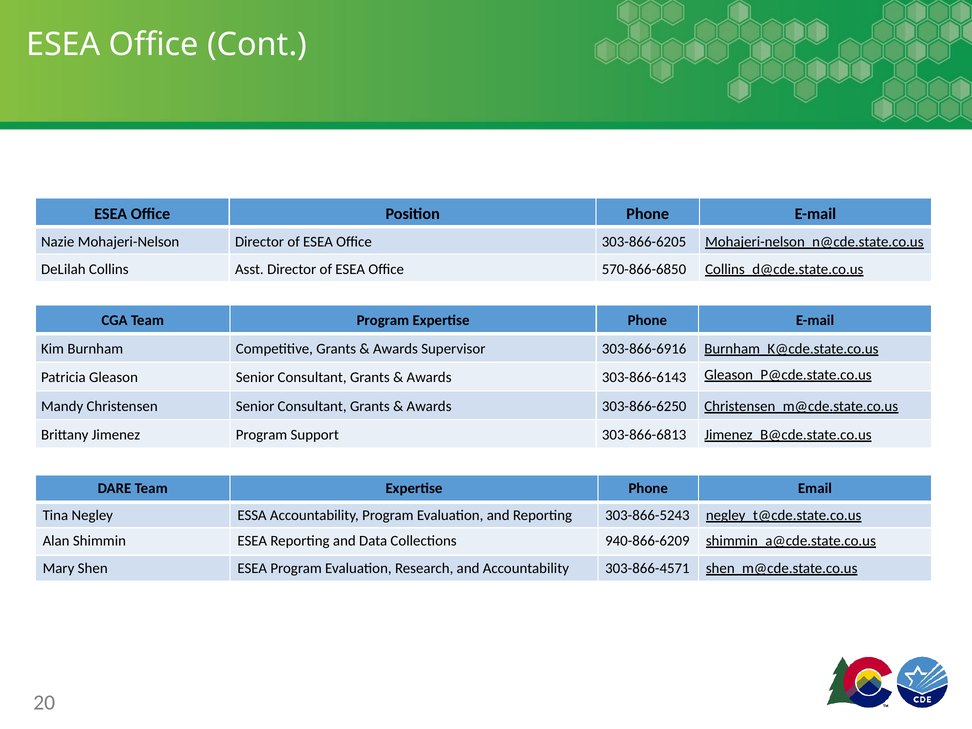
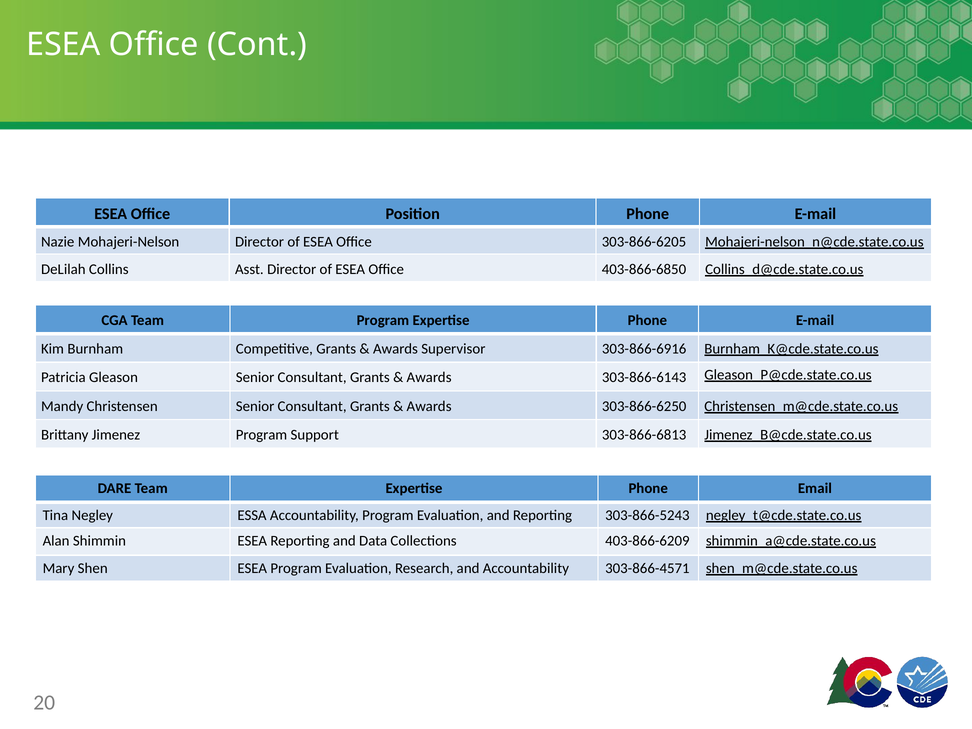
570-866-6850: 570-866-6850 -> 403-866-6850
940-866-6209: 940-866-6209 -> 403-866-6209
